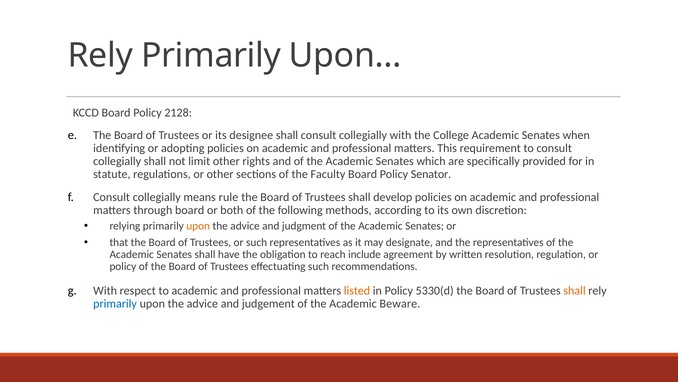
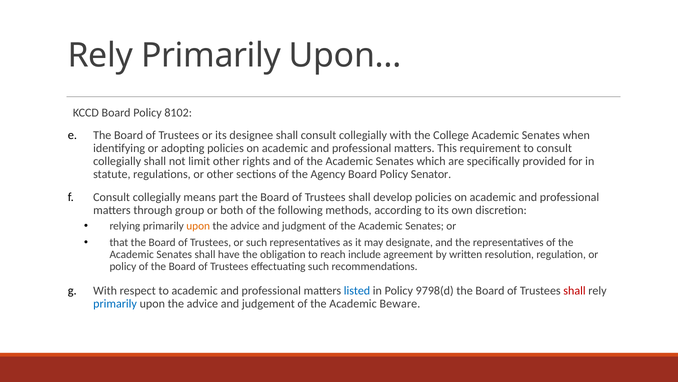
2128: 2128 -> 8102
Faculty: Faculty -> Agency
rule: rule -> part
through board: board -> group
listed colour: orange -> blue
5330(d: 5330(d -> 9798(d
shall at (575, 290) colour: orange -> red
